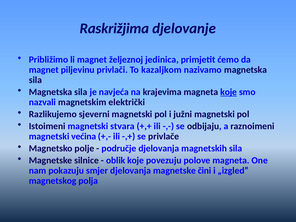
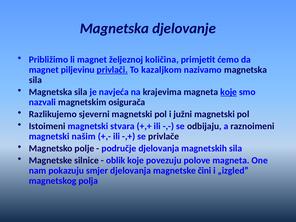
Raskrižjima at (114, 28): Raskrižjima -> Magnetska
jedinica: jedinica -> količina
privlači underline: none -> present
električki: električki -> osigurača
većina: većina -> našim
